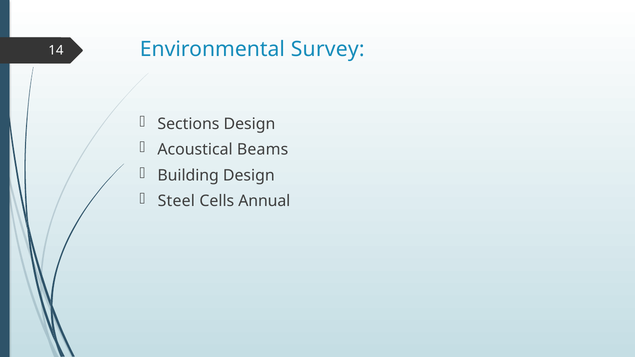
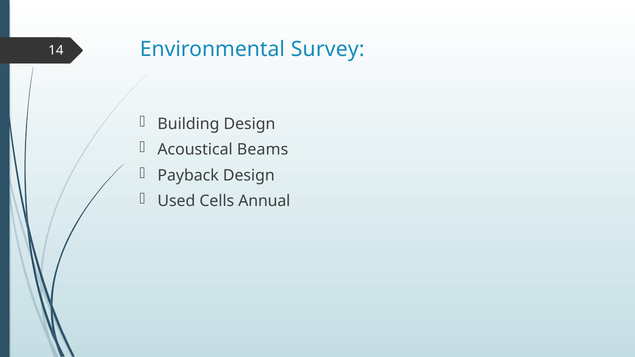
Sections: Sections -> Building
Building: Building -> Payback
Steel: Steel -> Used
